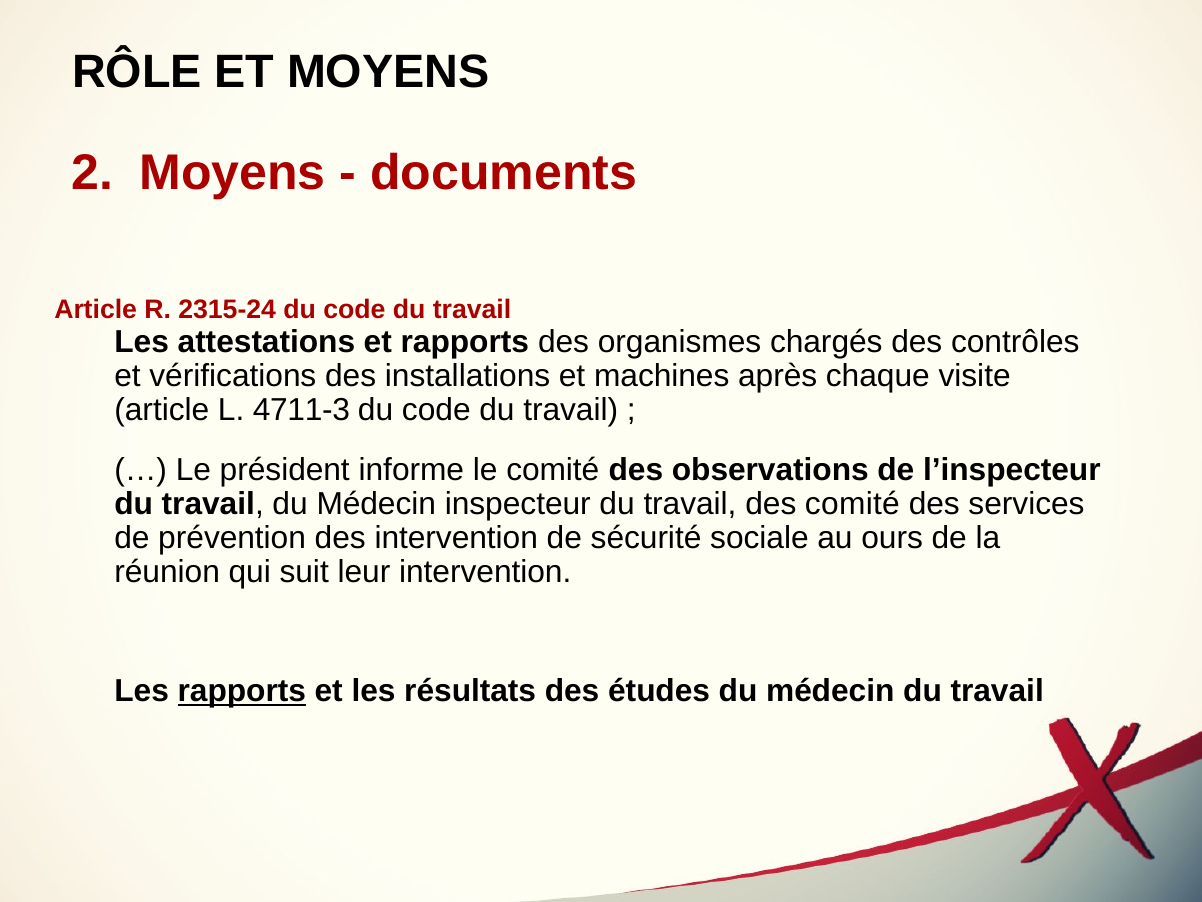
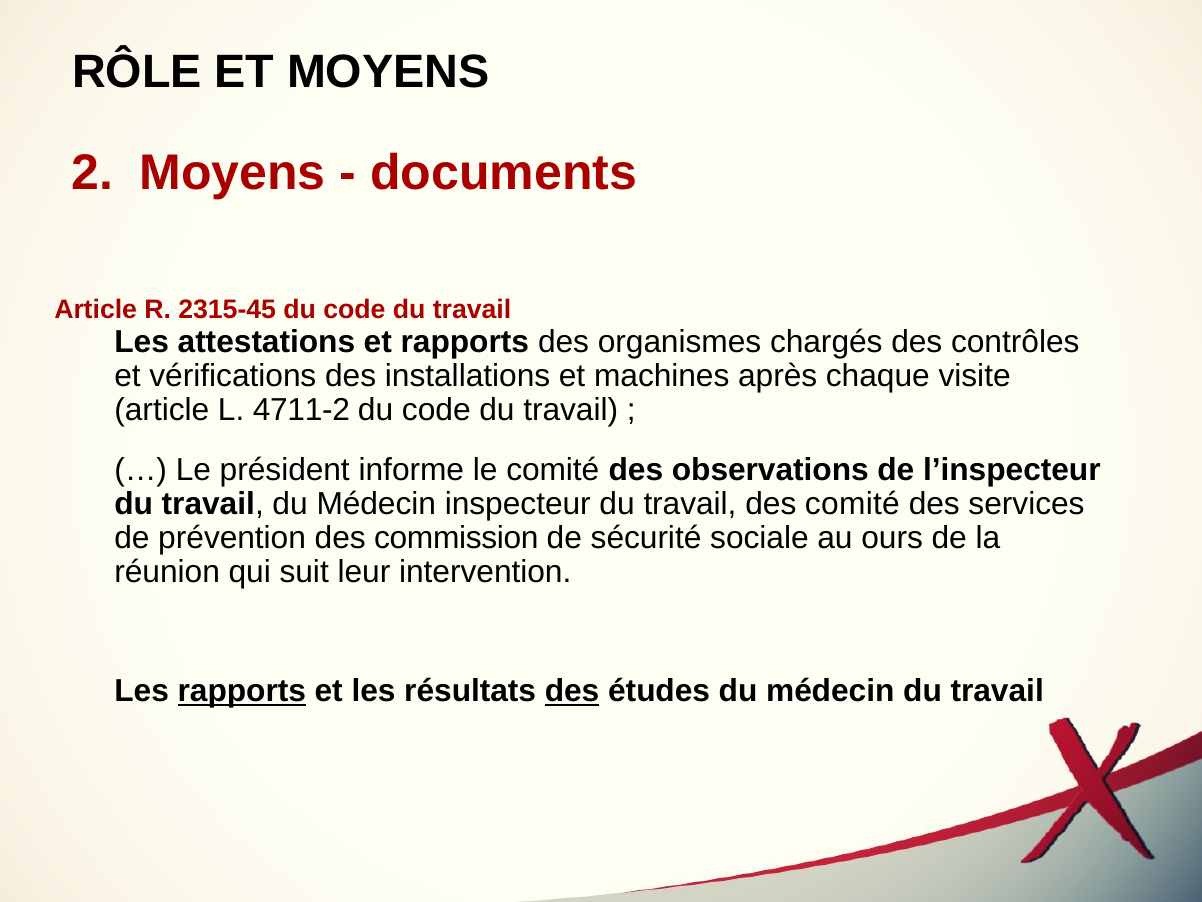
2315-24: 2315-24 -> 2315-45
4711-3: 4711-3 -> 4711-2
des intervention: intervention -> commission
des at (572, 691) underline: none -> present
